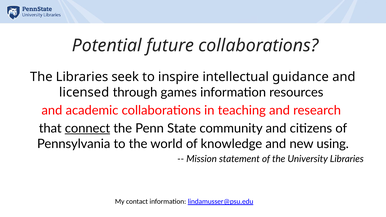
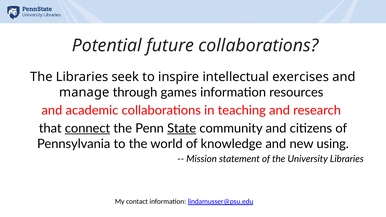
guidance: guidance -> exercises
licensed: licensed -> manage
State underline: none -> present
